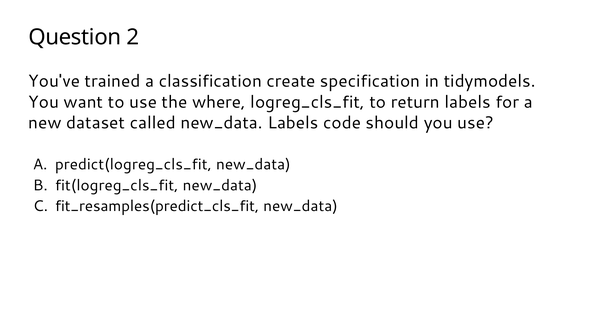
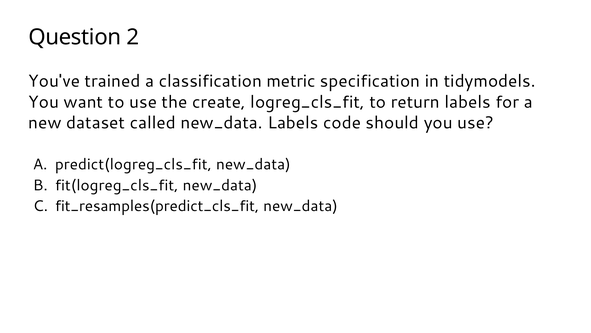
create: create -> metric
where: where -> create
